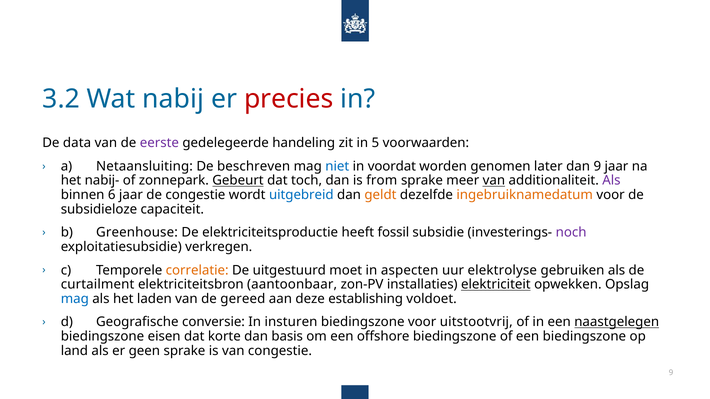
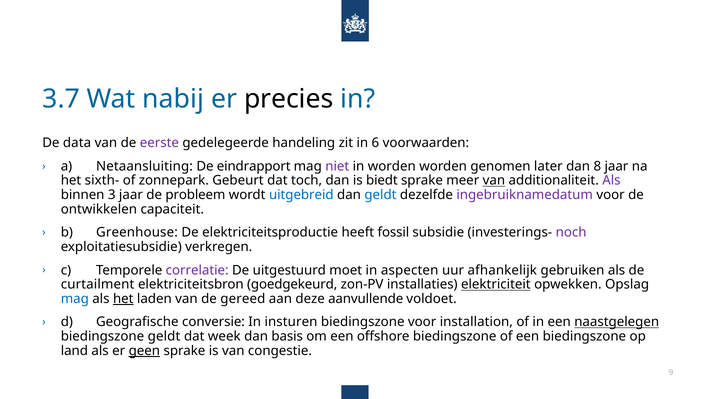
3.2: 3.2 -> 3.7
precies colour: red -> black
5: 5 -> 6
beschreven: beschreven -> eindrapport
niet colour: blue -> purple
in voordat: voordat -> worden
dan 9: 9 -> 8
nabij-: nabij- -> sixth-
Gebeurt underline: present -> none
from: from -> biedt
6: 6 -> 3
de congestie: congestie -> probleem
geldt at (380, 195) colour: orange -> blue
ingebruiknamedatum colour: orange -> purple
subsidieloze: subsidieloze -> ontwikkelen
correlatie colour: orange -> purple
elektrolyse: elektrolyse -> afhankelijk
aantoonbaar: aantoonbaar -> goedgekeurd
het at (123, 299) underline: none -> present
establishing: establishing -> aanvullende
uitstootvrij: uitstootvrij -> installation
biedingszone eisen: eisen -> geldt
korte: korte -> week
geen underline: none -> present
